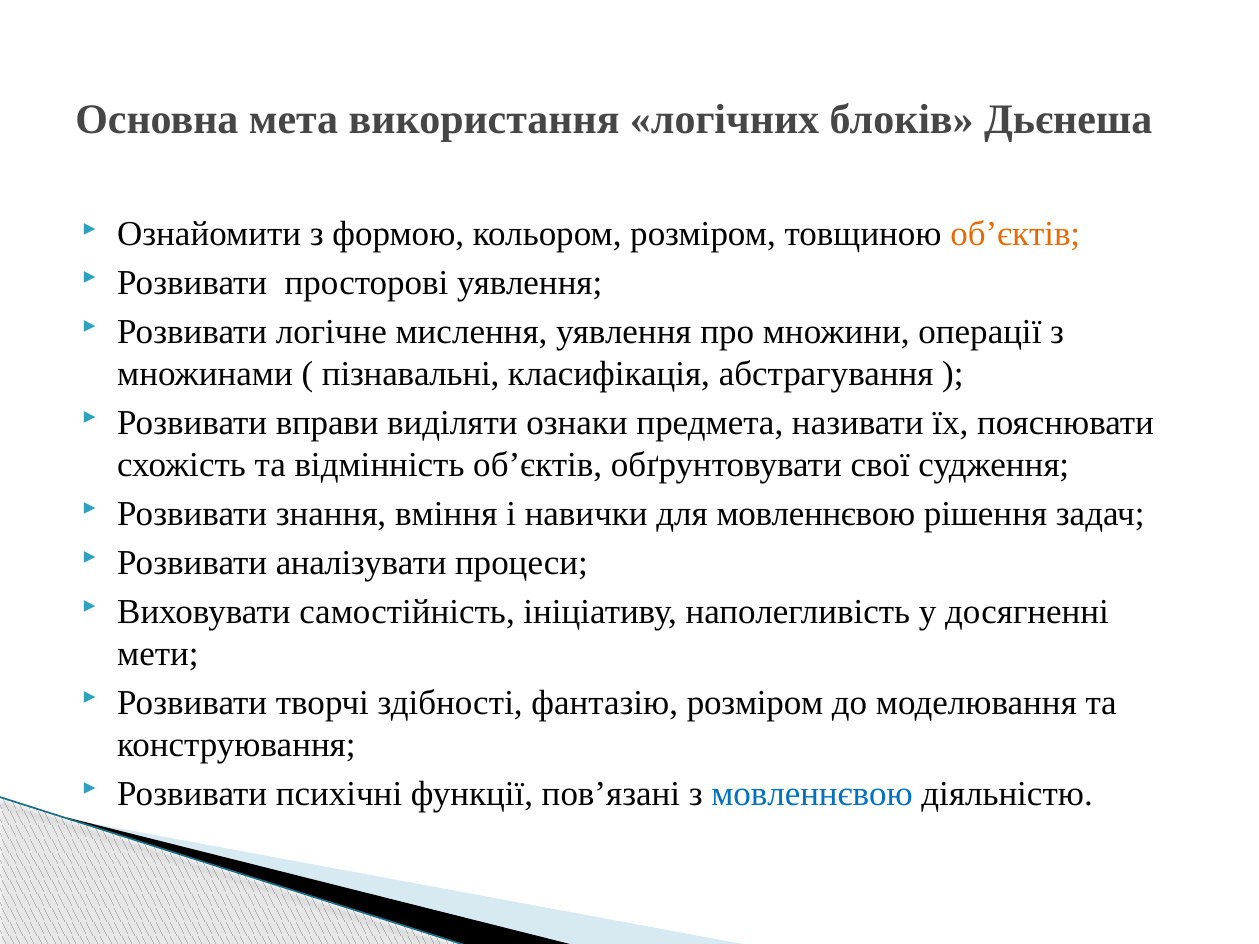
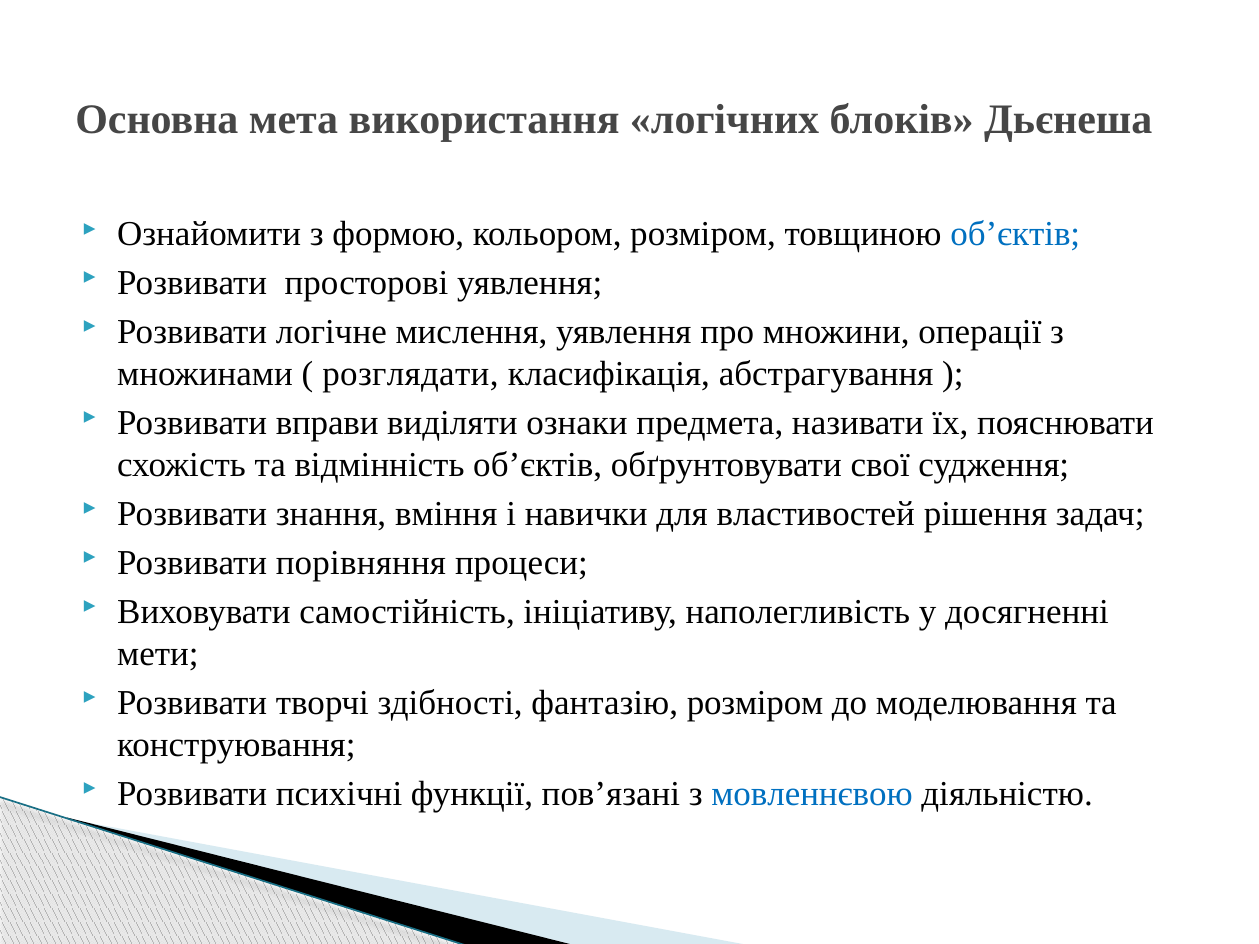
об’єктів at (1015, 234) colour: orange -> blue
пізнавальні: пізнавальні -> розглядати
для мовленнєвою: мовленнєвою -> властивостей
аналізувати: аналізувати -> порівняння
